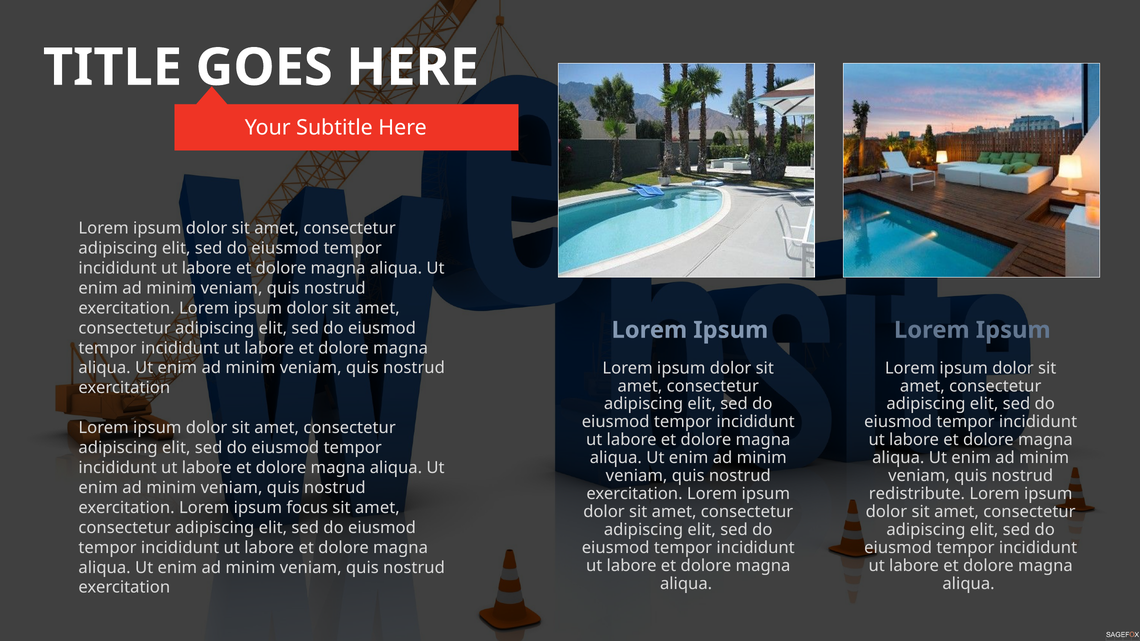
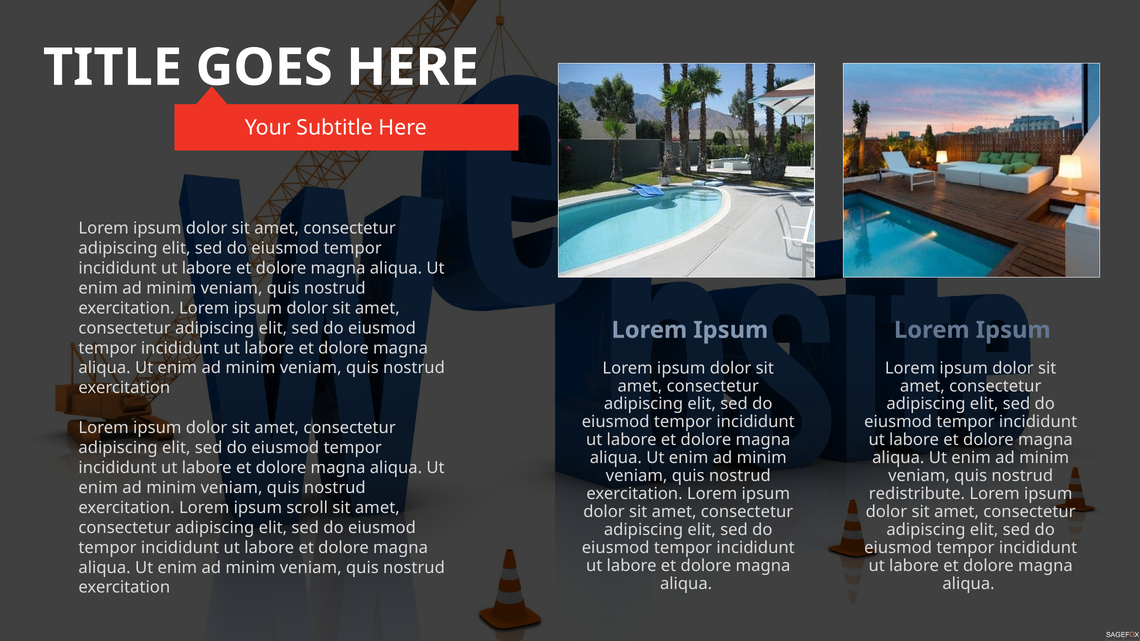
focus: focus -> scroll
